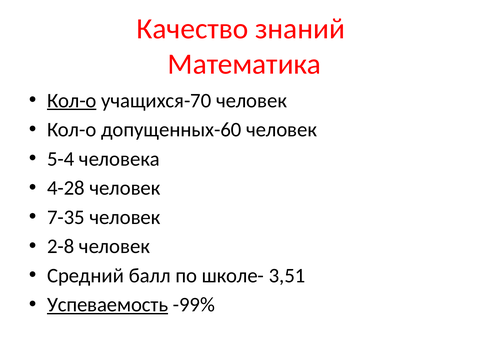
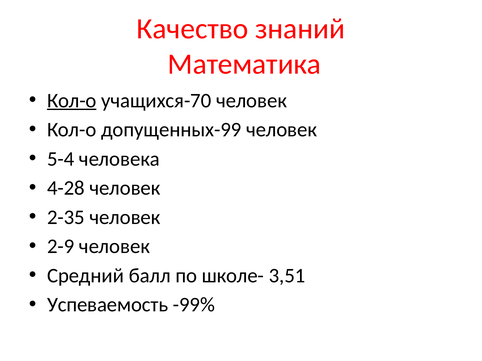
допущенных-60: допущенных-60 -> допущенных-99
7-35: 7-35 -> 2-35
2-8: 2-8 -> 2-9
Успеваемость underline: present -> none
